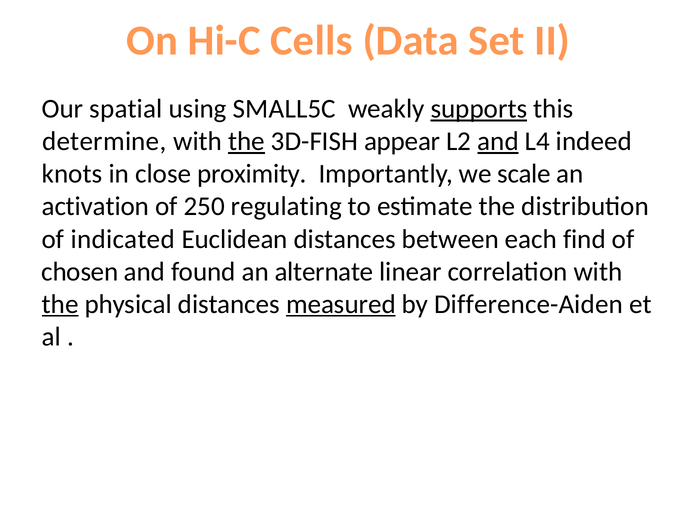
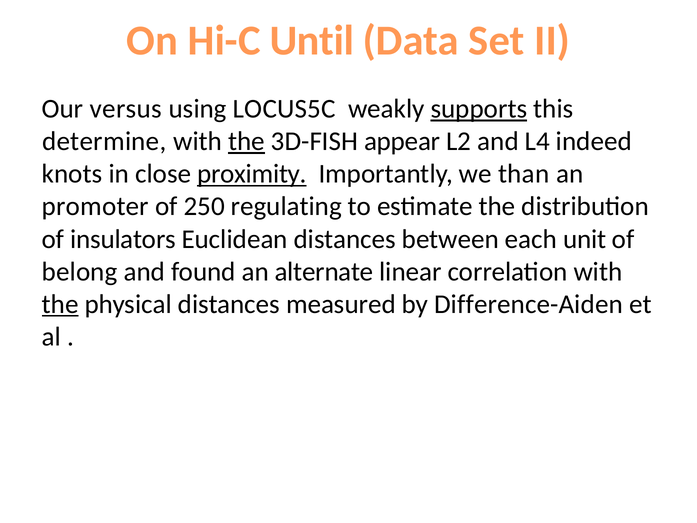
Cells: Cells -> Until
spatial: spatial -> versus
SMALL5C: SMALL5C -> LOCUS5C
and at (498, 141) underline: present -> none
proximity underline: none -> present
scale: scale -> than
activation: activation -> promoter
indicated: indicated -> insulators
find: find -> unit
chosen: chosen -> belong
measured underline: present -> none
